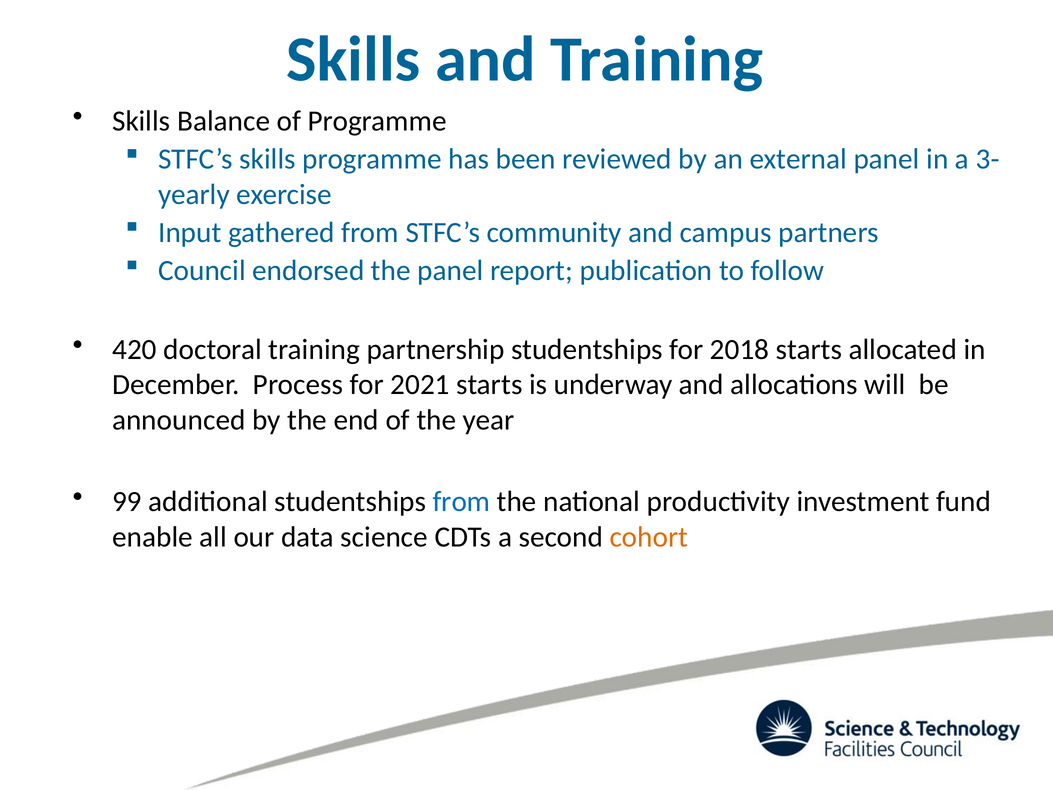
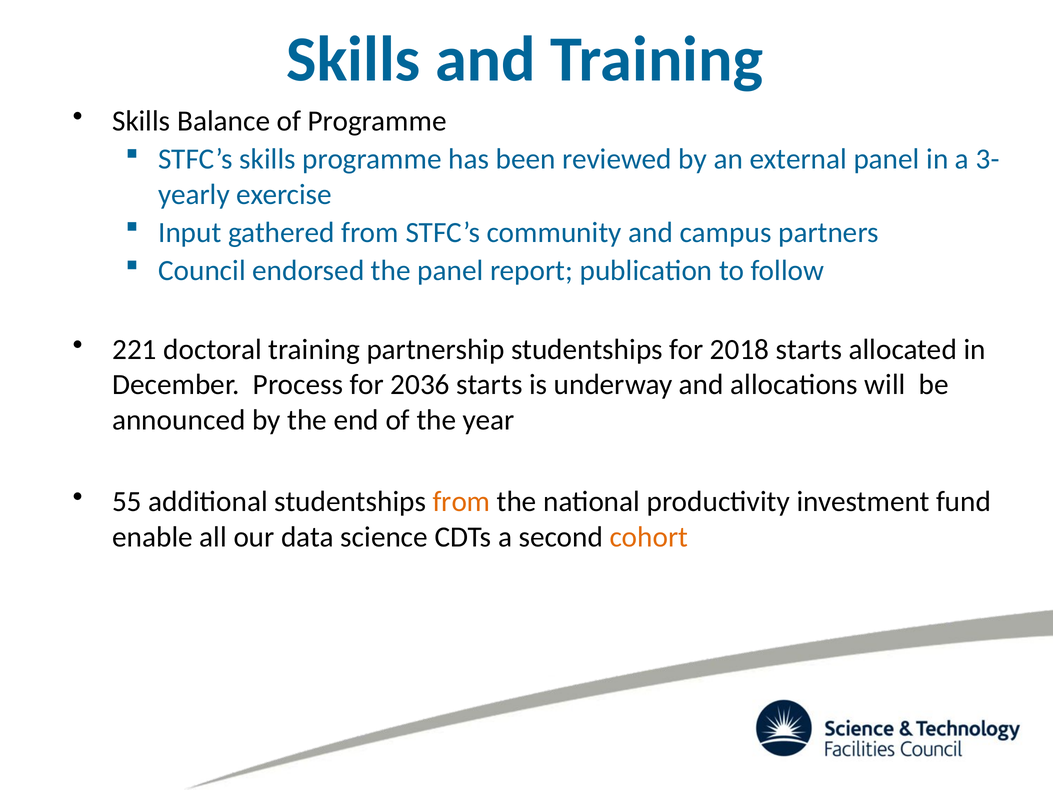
420: 420 -> 221
2021: 2021 -> 2036
99: 99 -> 55
from at (461, 502) colour: blue -> orange
